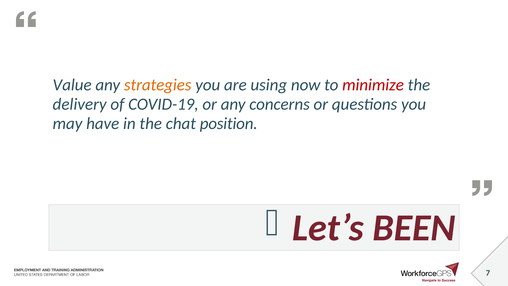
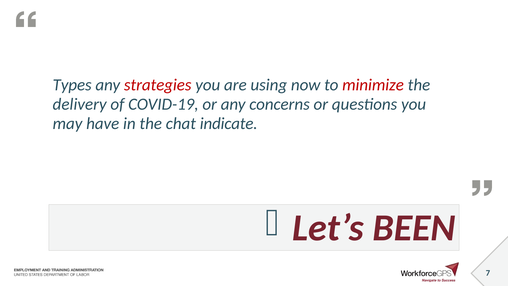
Value: Value -> Types
strategies colour: orange -> red
position: position -> indicate
